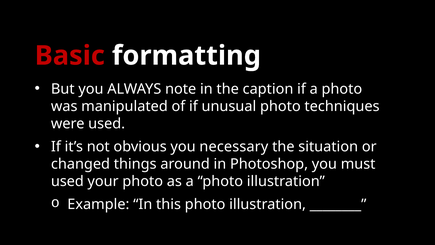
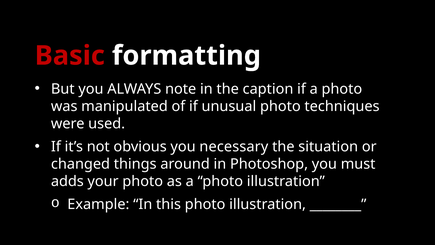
used at (67, 181): used -> adds
